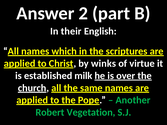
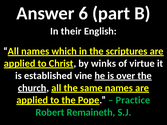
2: 2 -> 6
milk: milk -> vine
Another: Another -> Practice
Vegetation: Vegetation -> Remaineth
